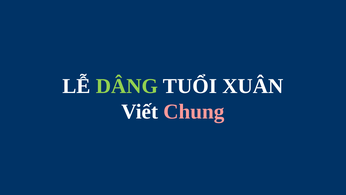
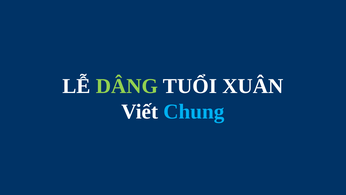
Chung colour: pink -> light blue
